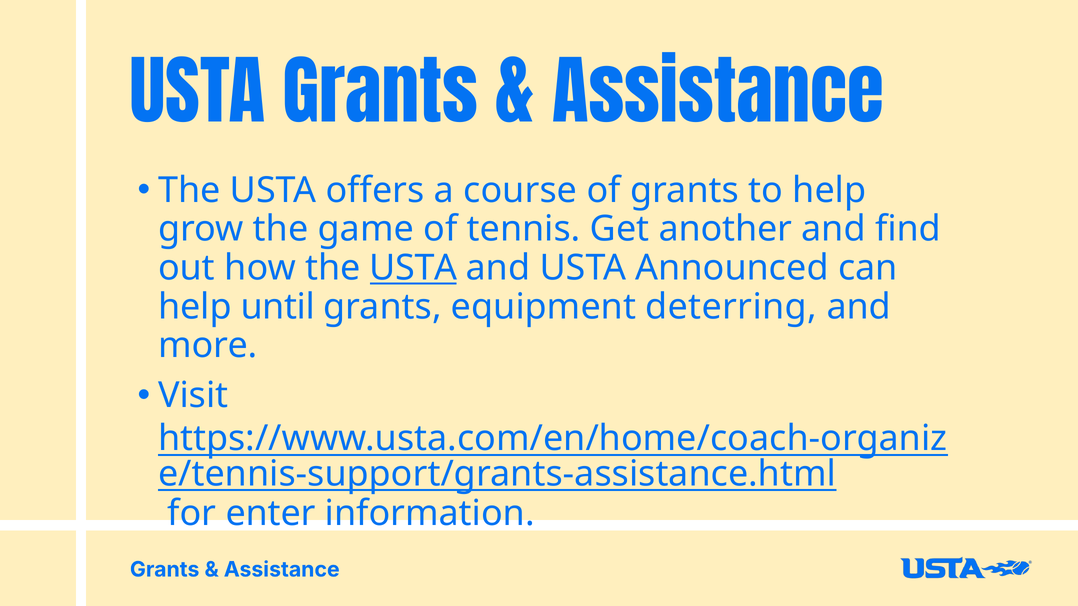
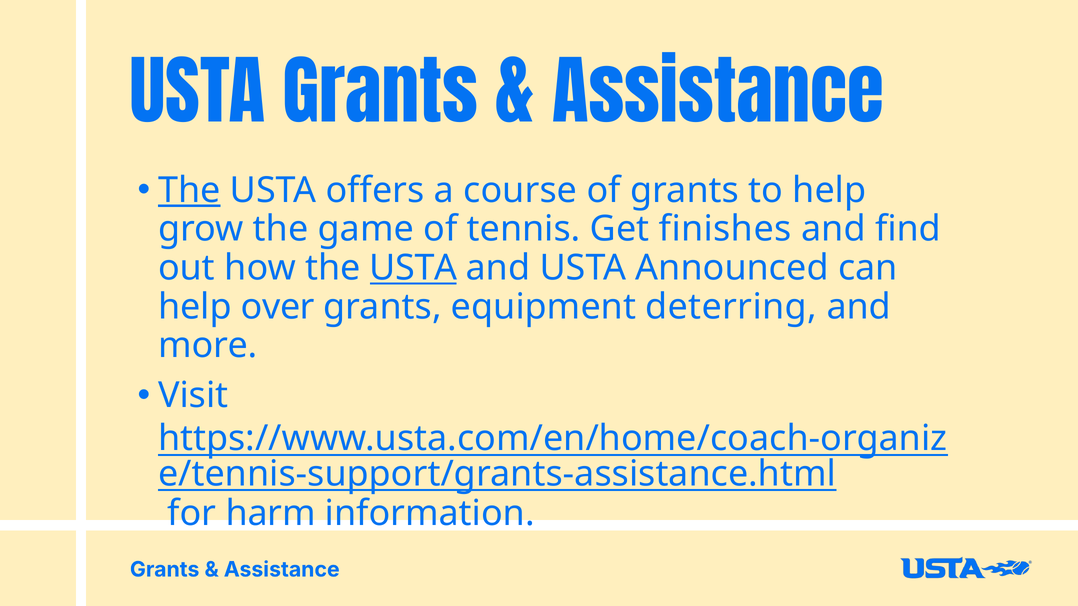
The at (189, 190) underline: none -> present
another: another -> finishes
until: until -> over
enter: enter -> harm
